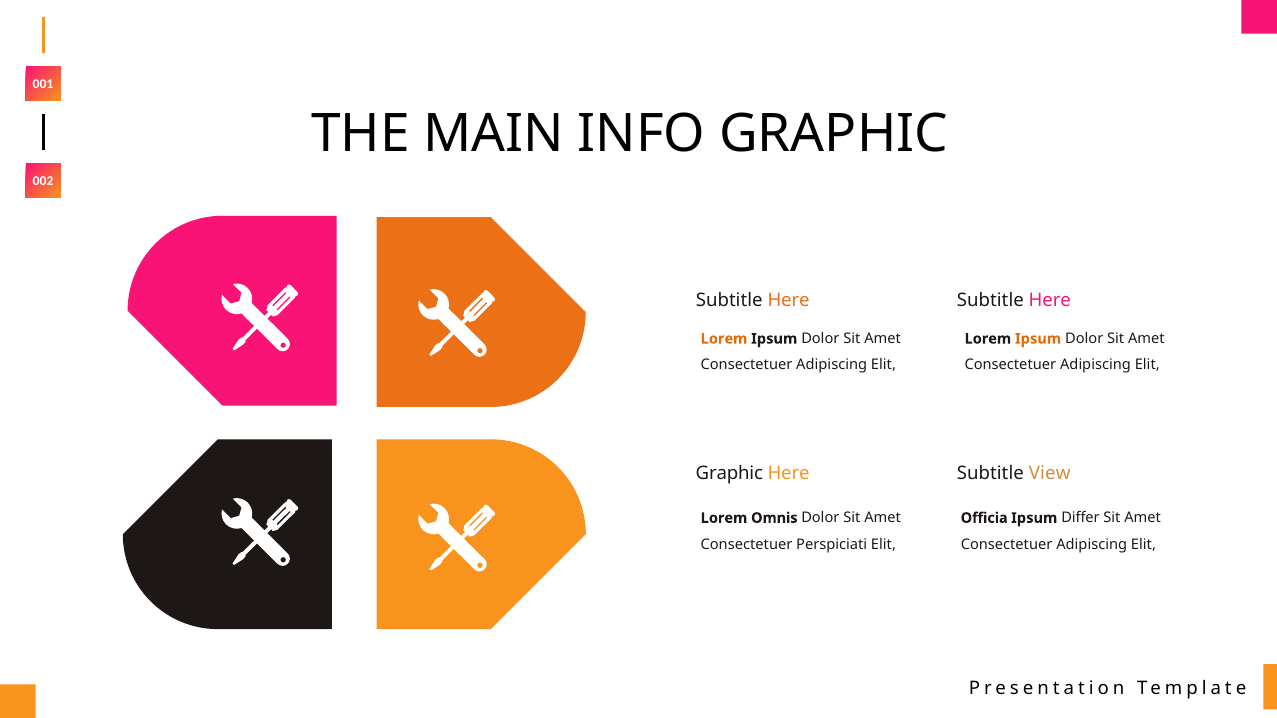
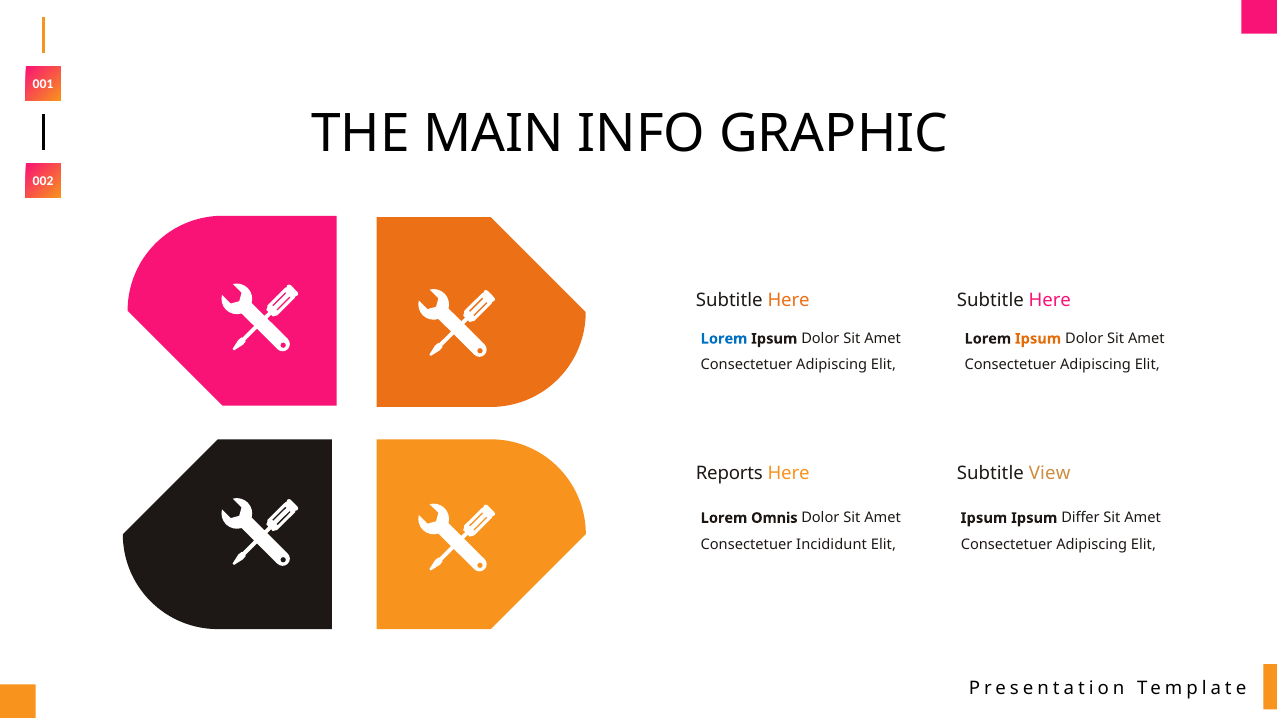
Lorem at (724, 339) colour: orange -> blue
Graphic at (729, 473): Graphic -> Reports
Officia at (984, 518): Officia -> Ipsum
Perspiciati: Perspiciati -> Incididunt
